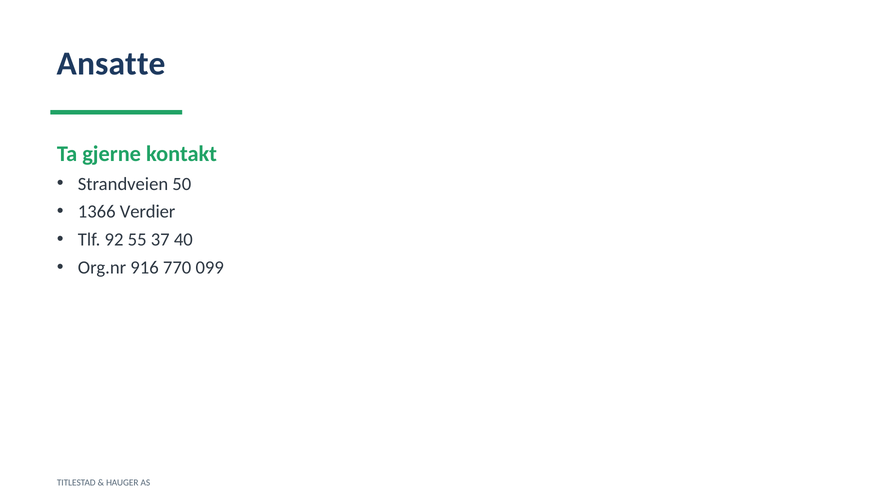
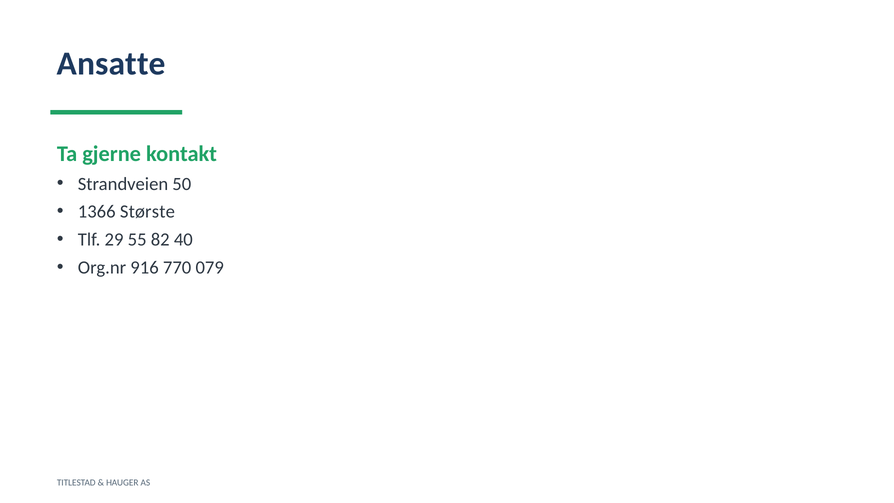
Verdier: Verdier -> Største
92: 92 -> 29
37: 37 -> 82
099: 099 -> 079
